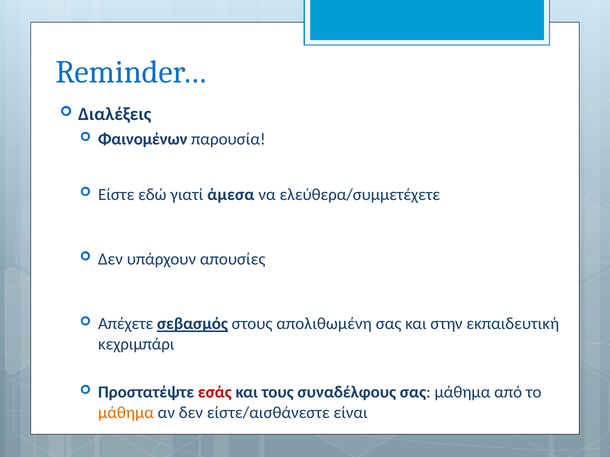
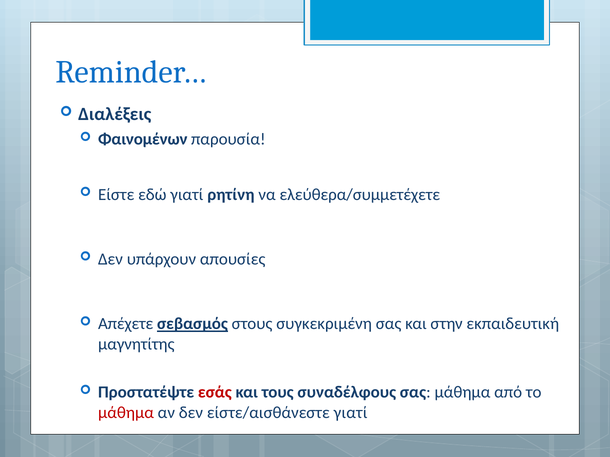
άμεσα: άμεσα -> ρητίνη
απολιθωμένη: απολιθωμένη -> συγκεκριμένη
κεχριμπάρι: κεχριμπάρι -> μαγνητίτης
μάθημα at (126, 413) colour: orange -> red
είστε/αισθάνεστε είναι: είναι -> γιατί
